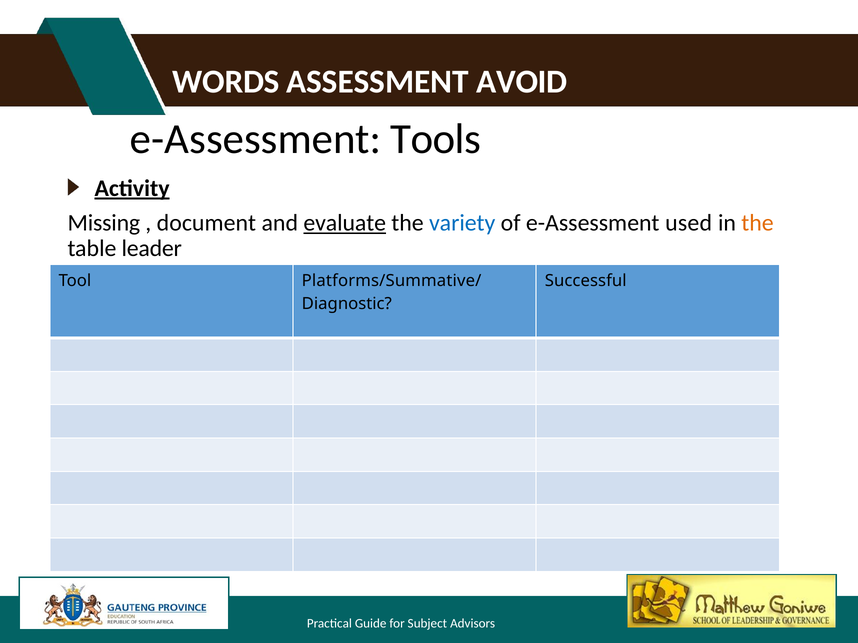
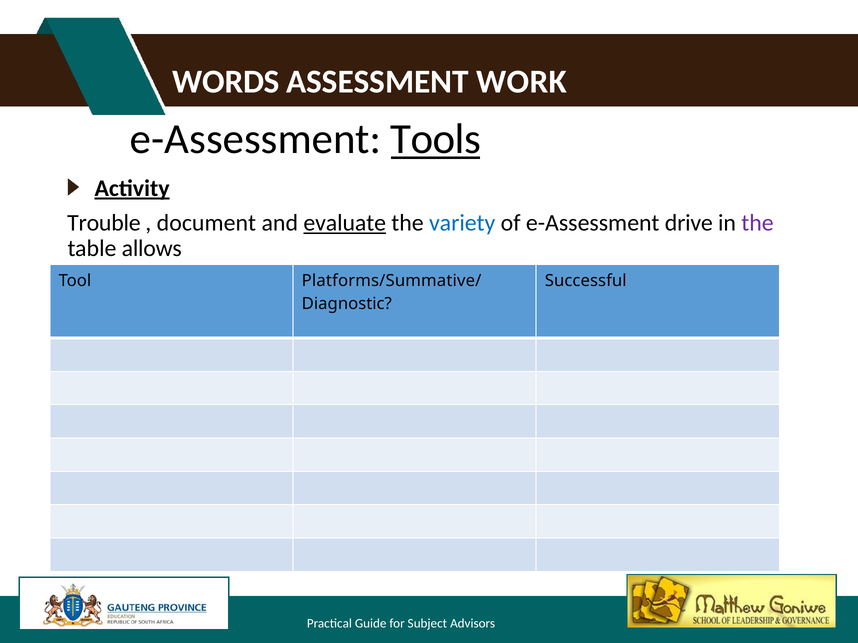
AVOID: AVOID -> WORK
Tools underline: none -> present
Missing: Missing -> Trouble
used: used -> drive
the at (758, 223) colour: orange -> purple
leader: leader -> allows
